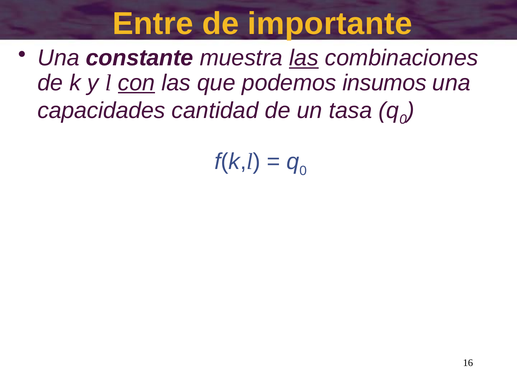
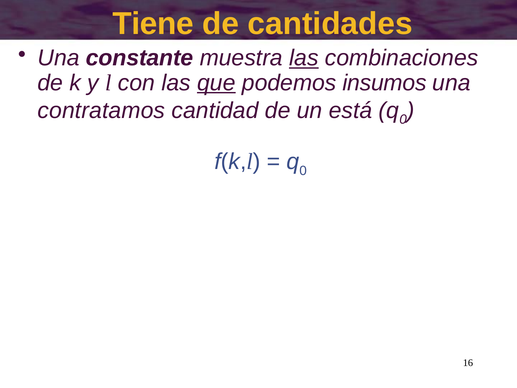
Entre: Entre -> Tiene
importante: importante -> cantidades
con underline: present -> none
que underline: none -> present
capacidades: capacidades -> contratamos
tasa: tasa -> está
